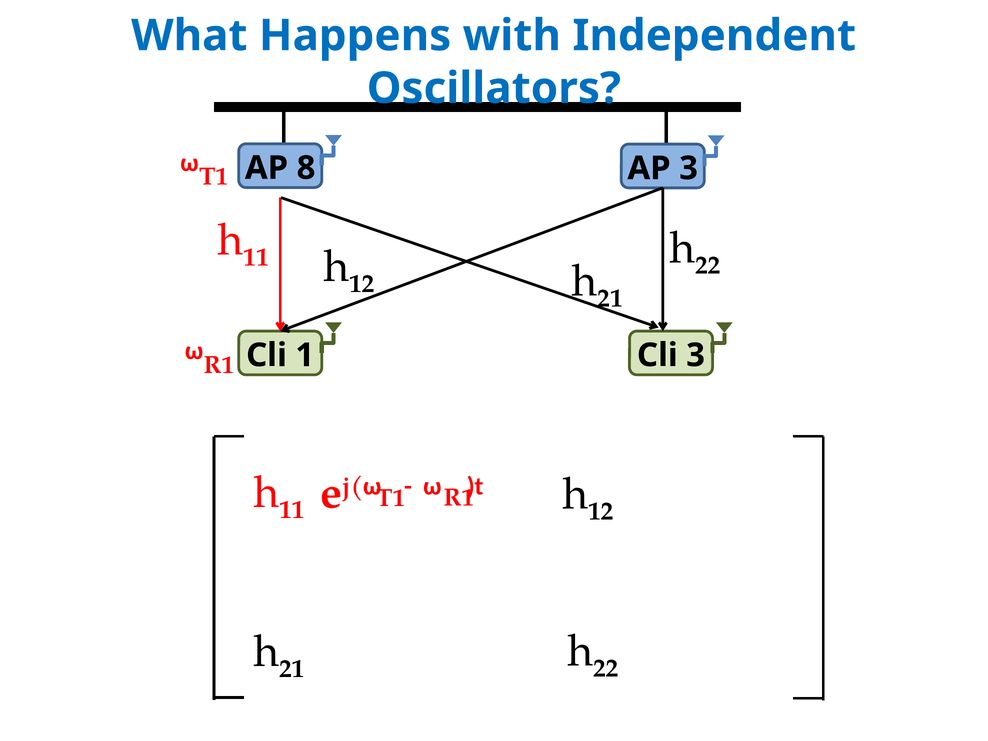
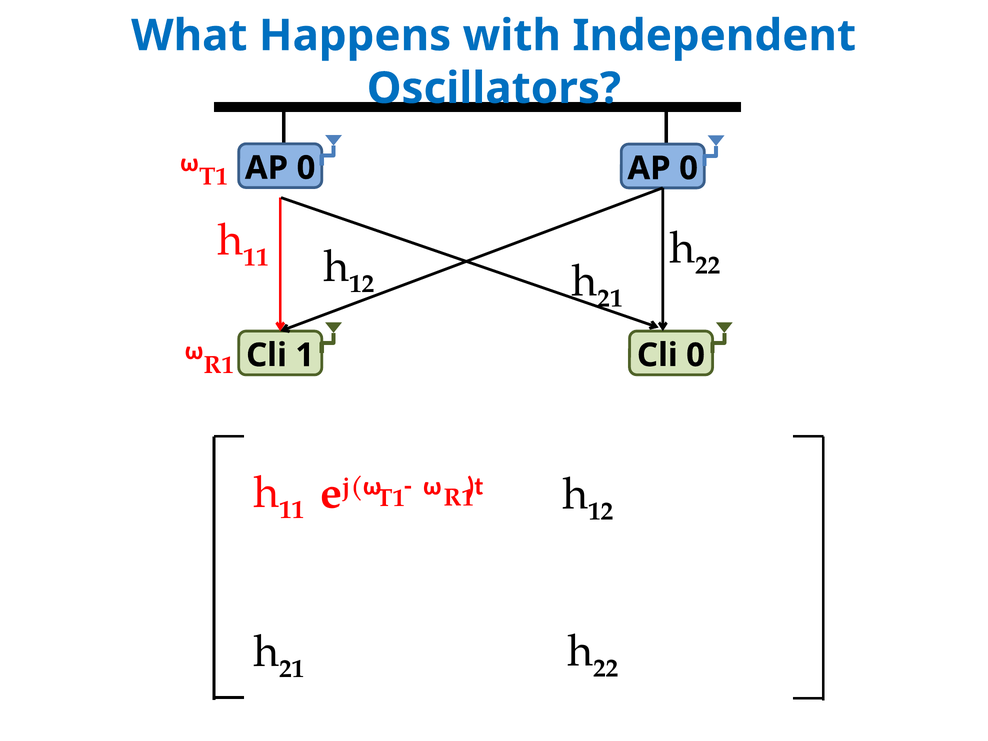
8 at (306, 168): 8 -> 0
3 at (689, 168): 3 -> 0
Cli 3: 3 -> 0
